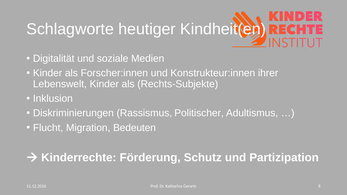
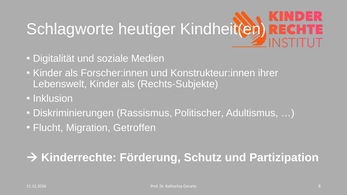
Bedeuten: Bedeuten -> Getroffen
